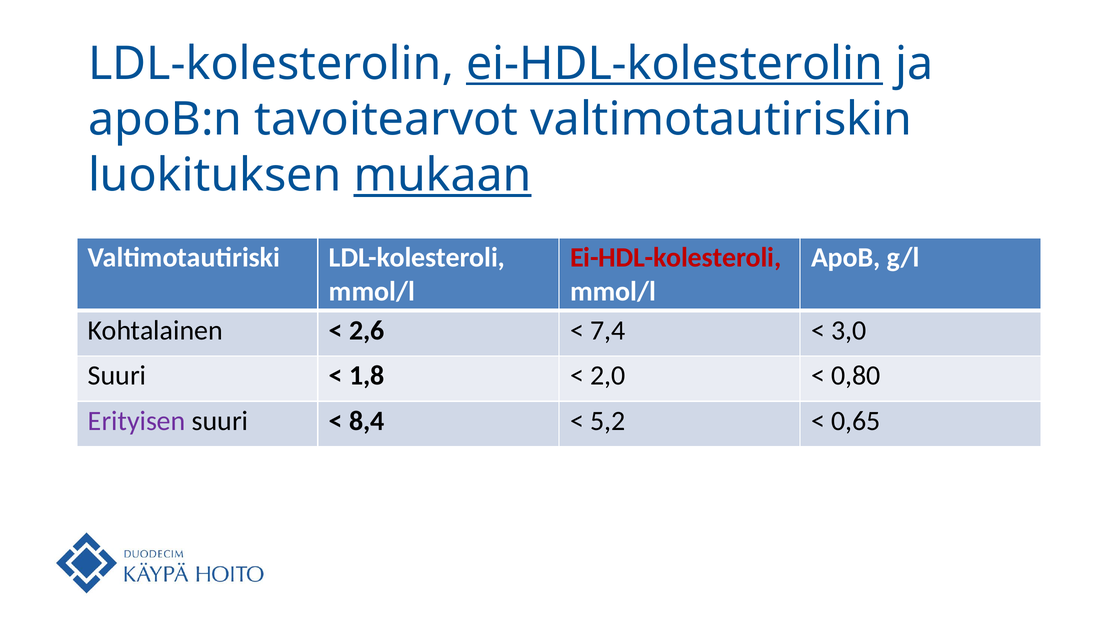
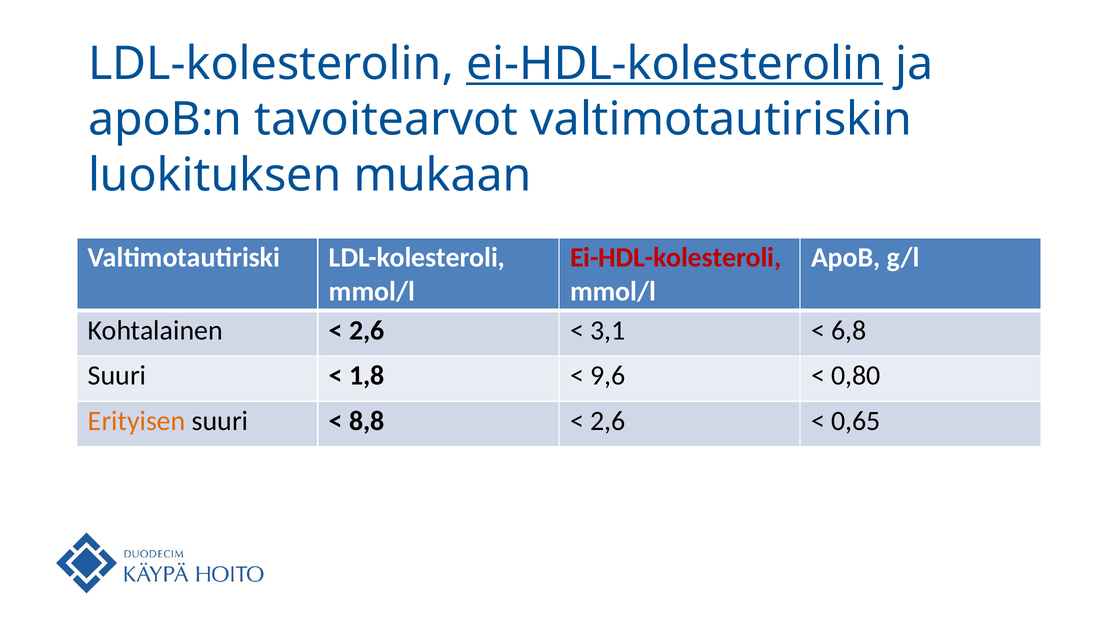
mukaan underline: present -> none
7,4: 7,4 -> 3,1
3,0: 3,0 -> 6,8
2,0: 2,0 -> 9,6
Erityisen colour: purple -> orange
8,4: 8,4 -> 8,8
5,2 at (608, 421): 5,2 -> 2,6
